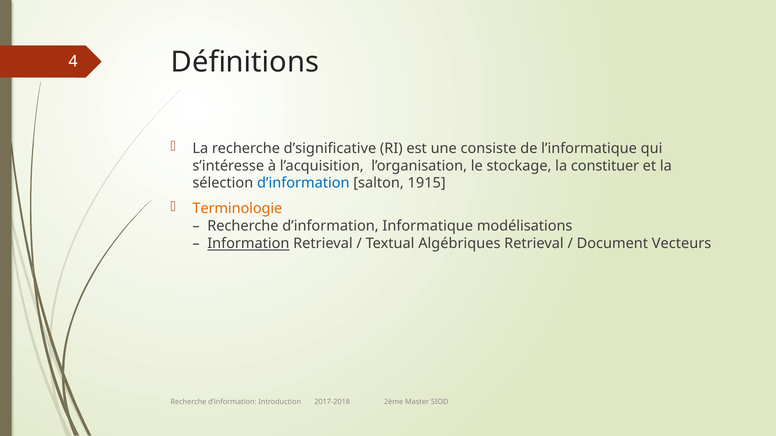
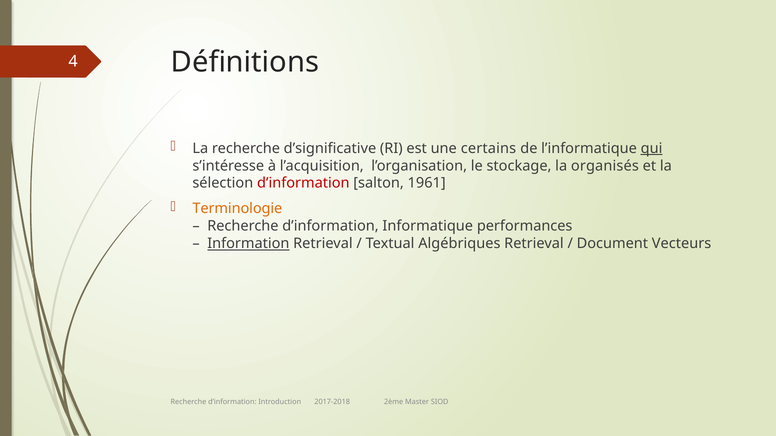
consiste: consiste -> certains
qui underline: none -> present
constituer: constituer -> organisés
d’information at (303, 183) colour: blue -> red
1915: 1915 -> 1961
modélisations: modélisations -> performances
